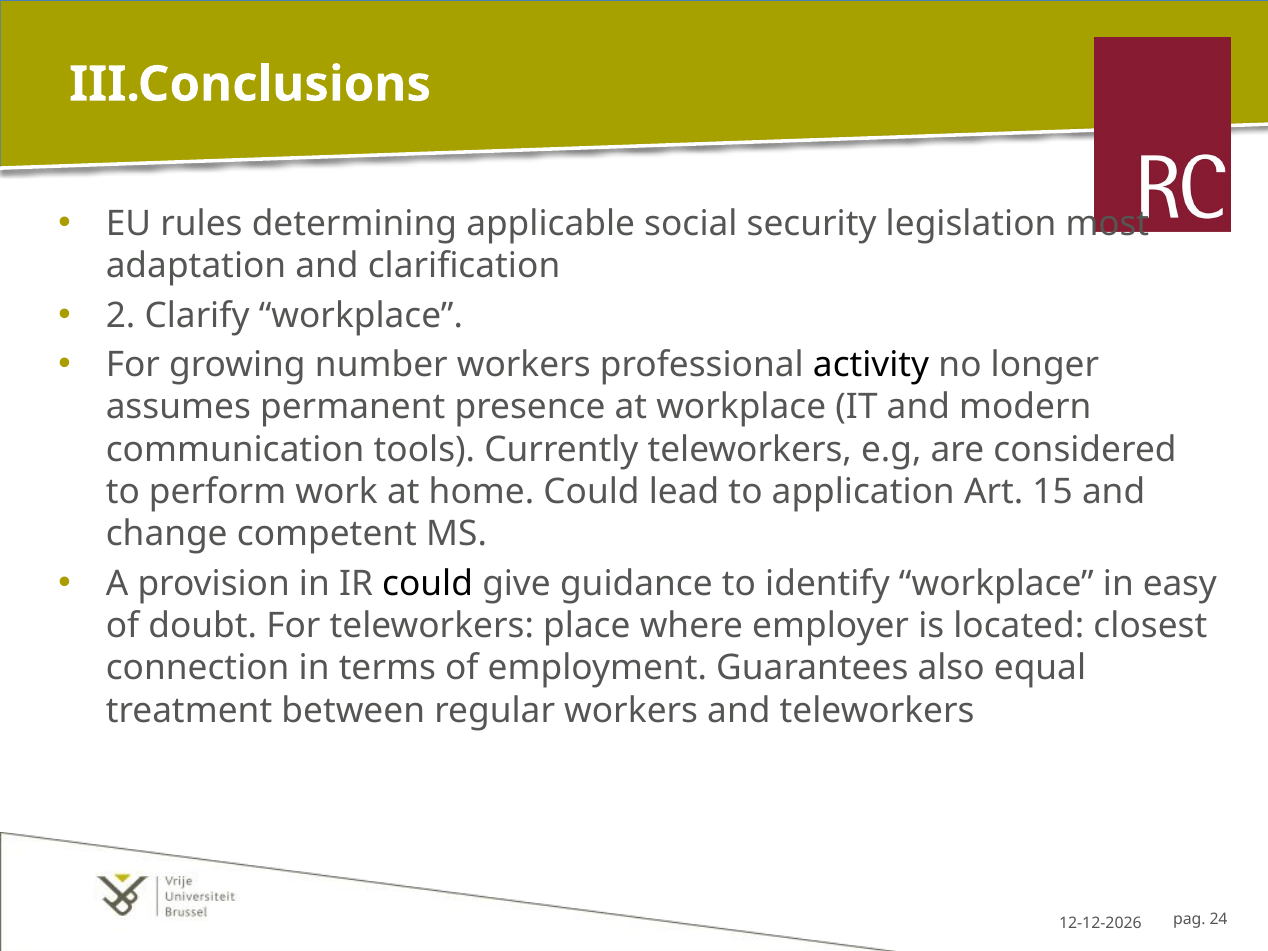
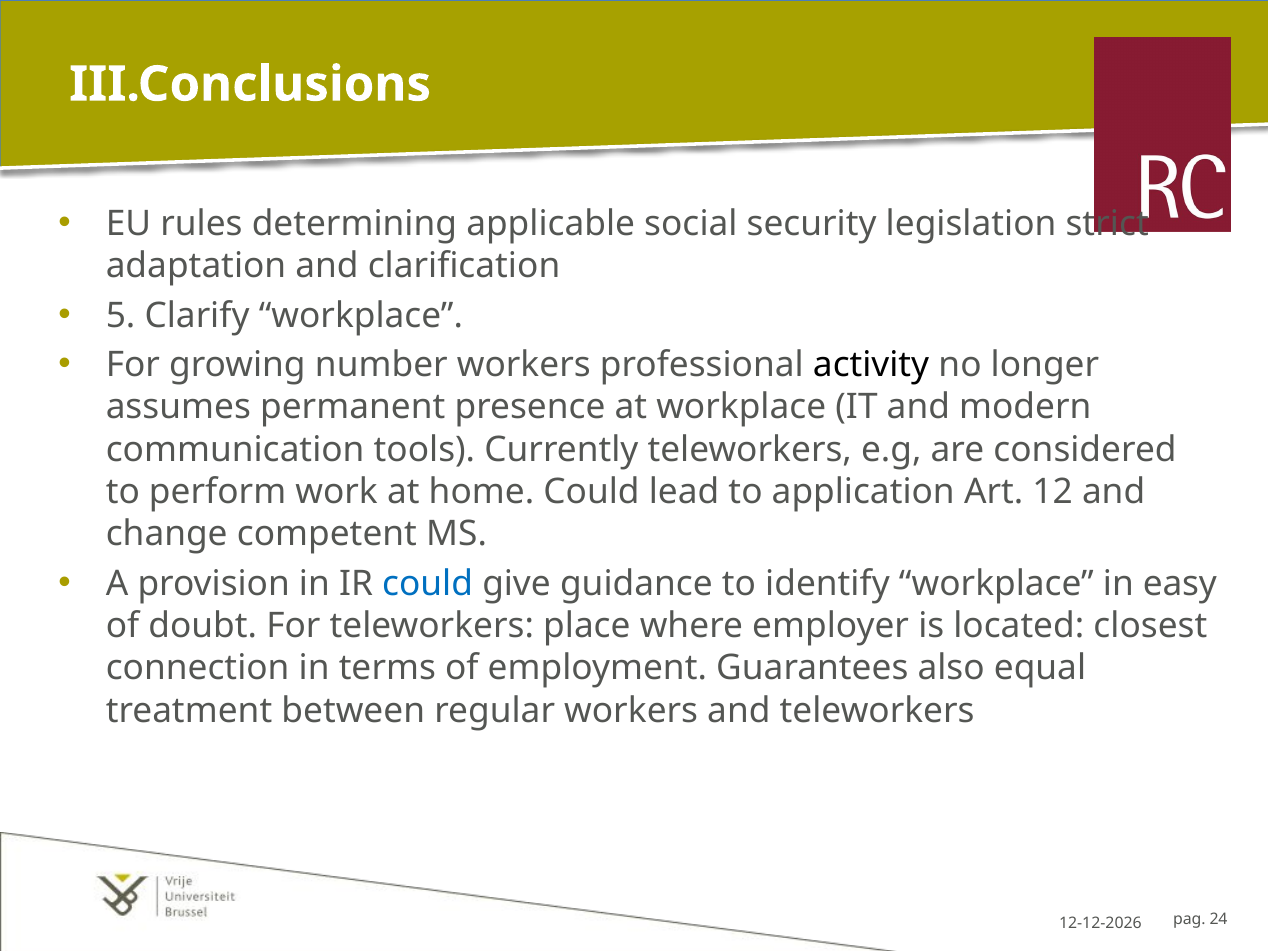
most: most -> strict
2: 2 -> 5
15: 15 -> 12
could at (428, 584) colour: black -> blue
